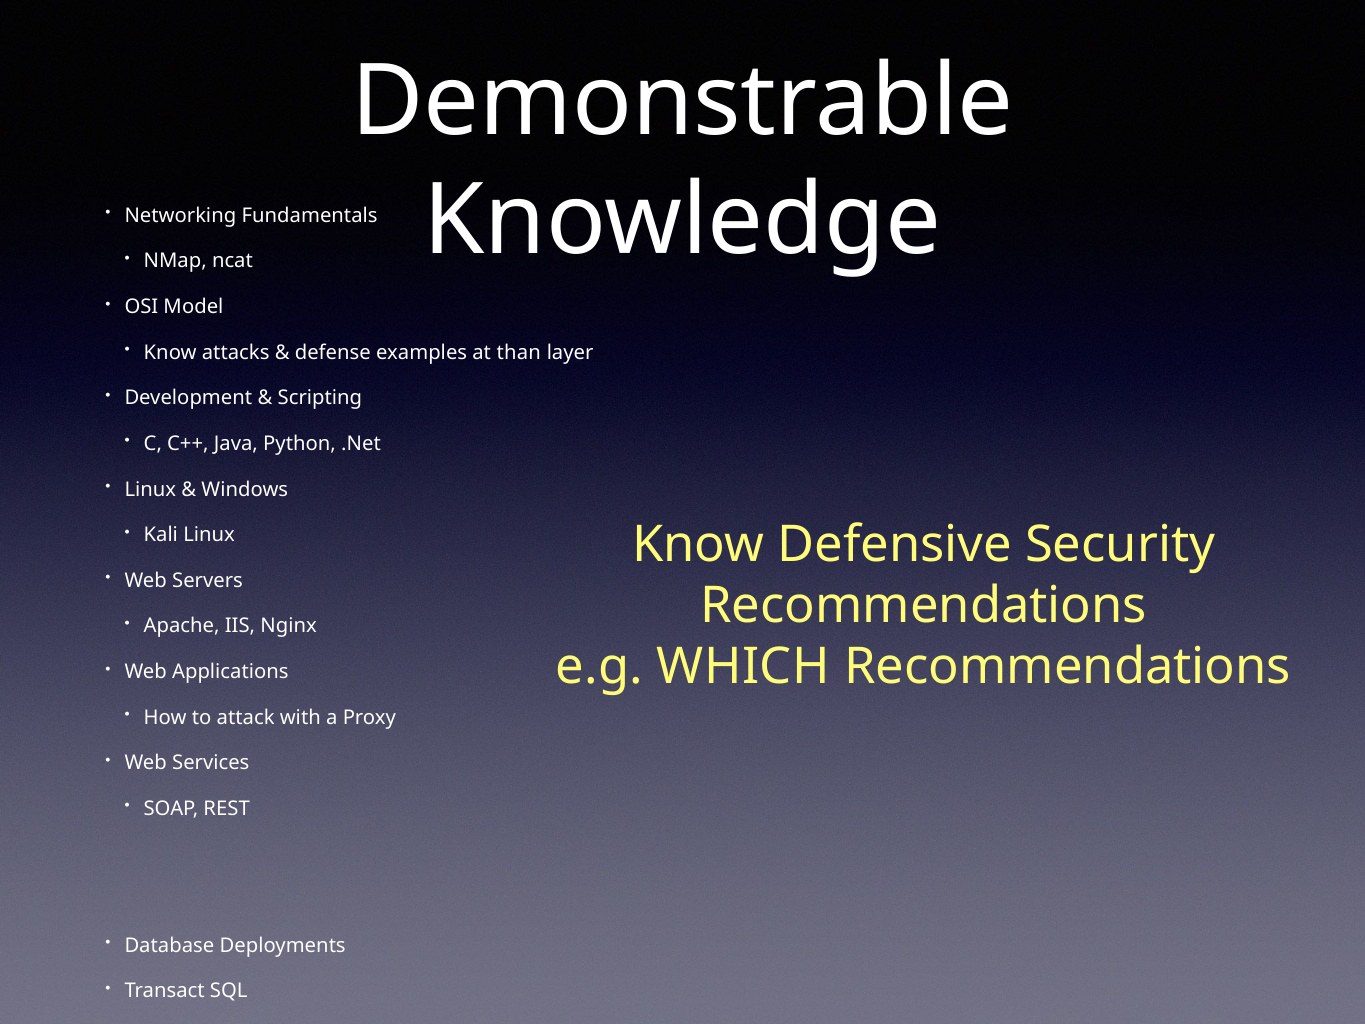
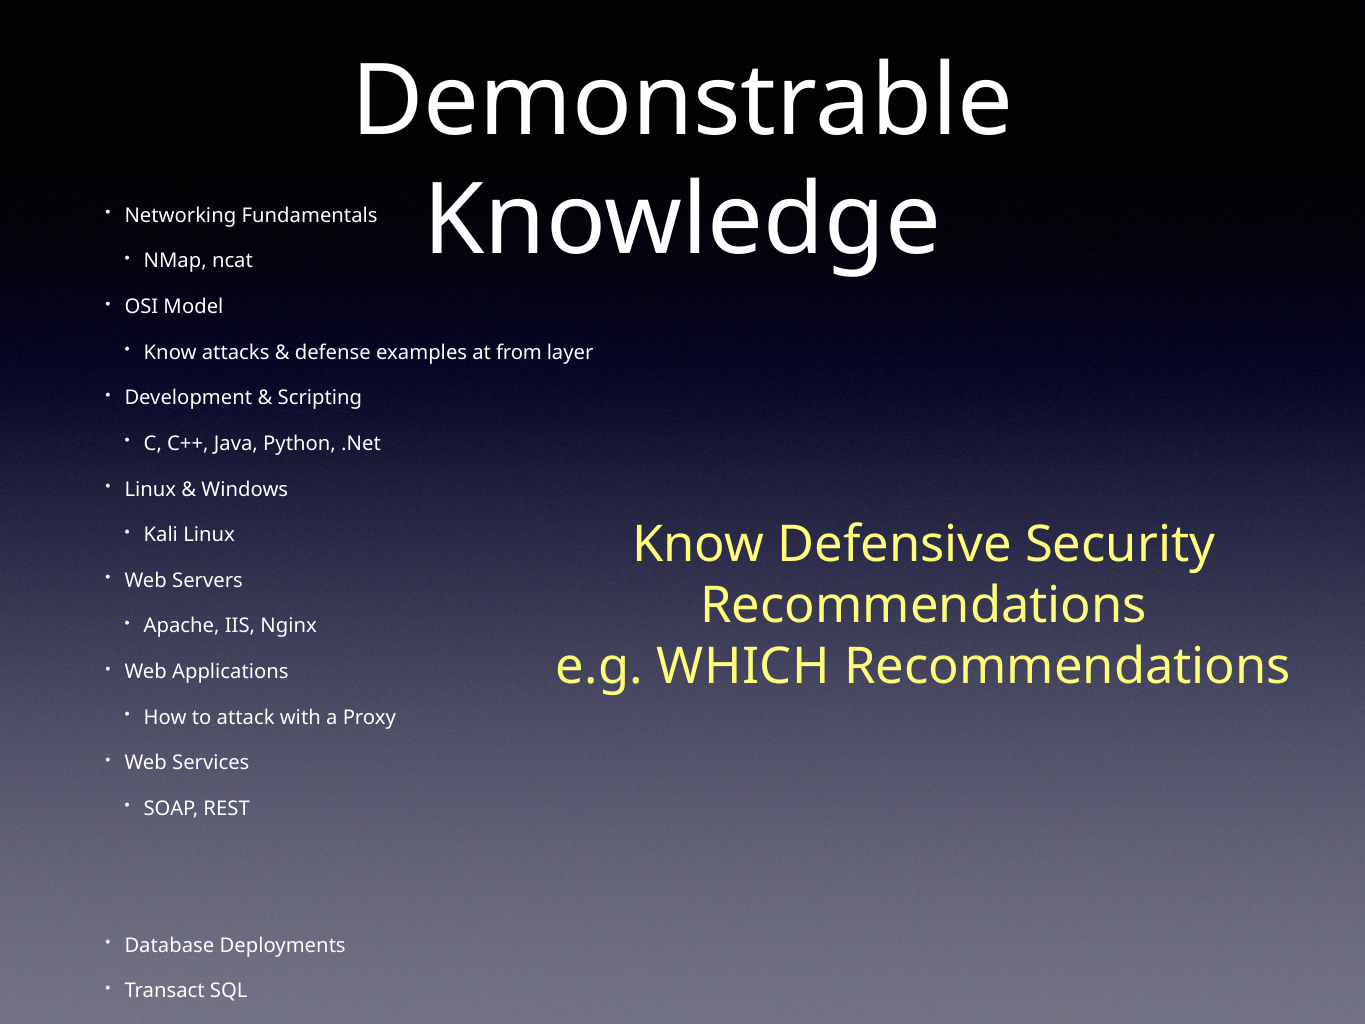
than: than -> from
